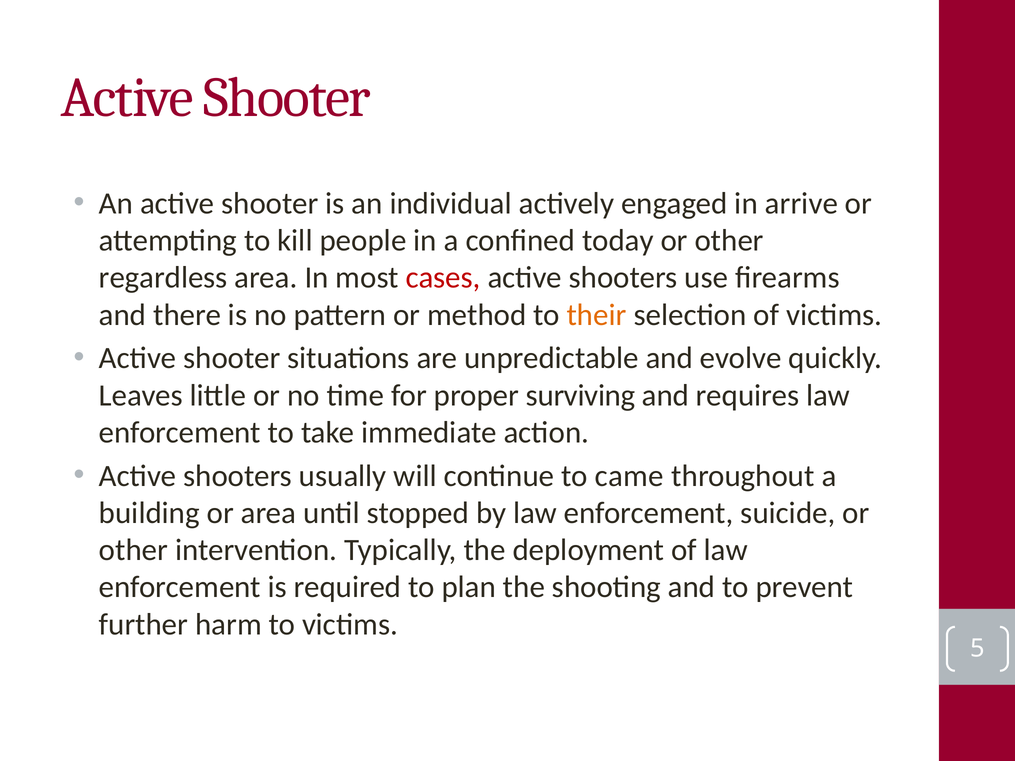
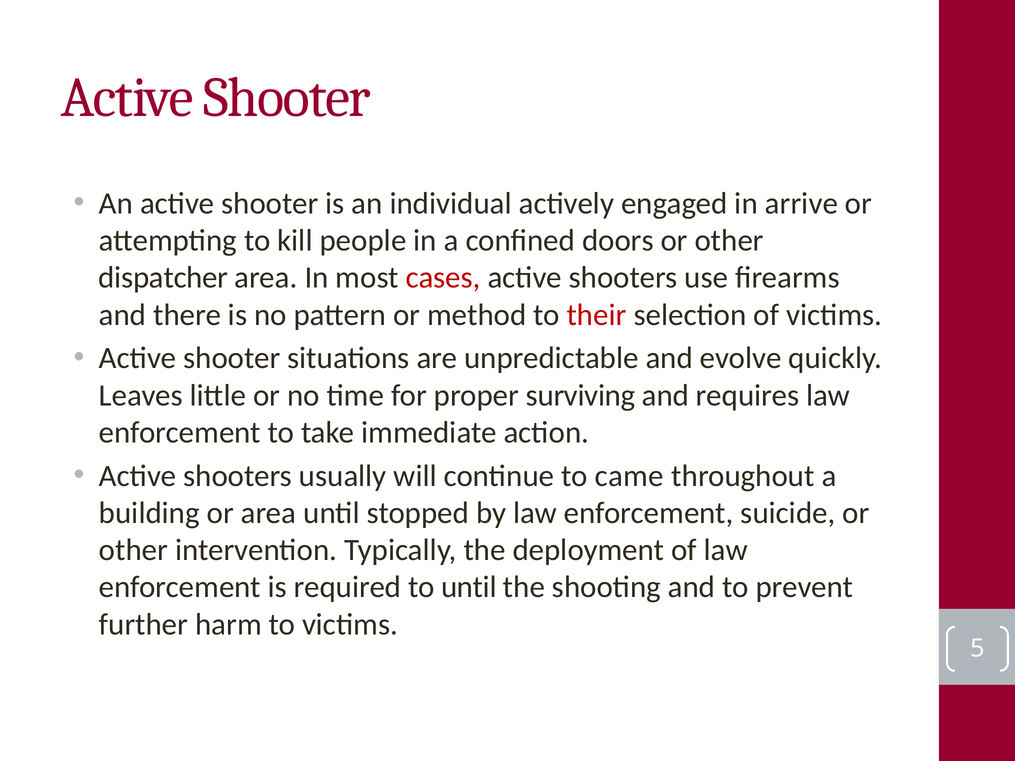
today: today -> doors
regardless: regardless -> dispatcher
their colour: orange -> red
to plan: plan -> until
